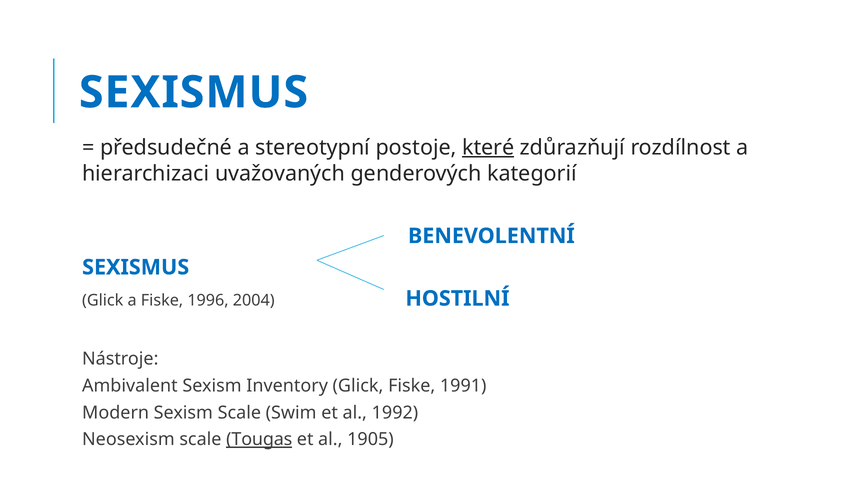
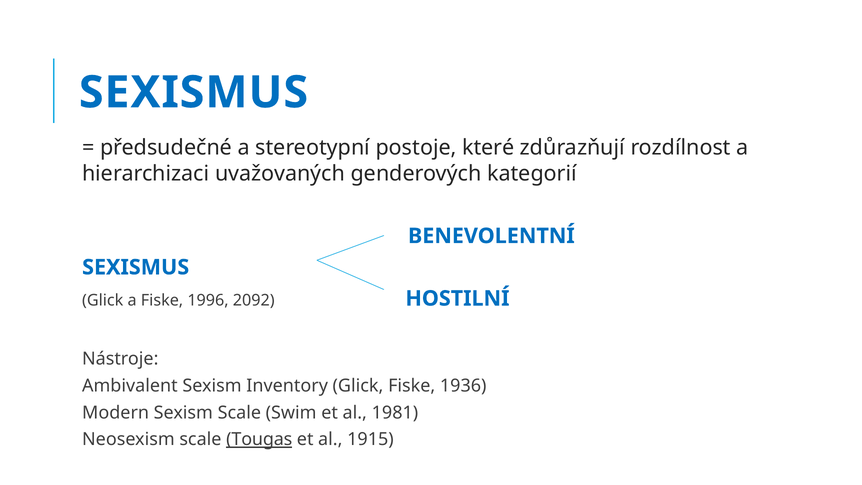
které underline: present -> none
2004: 2004 -> 2092
1991: 1991 -> 1936
1992: 1992 -> 1981
1905: 1905 -> 1915
